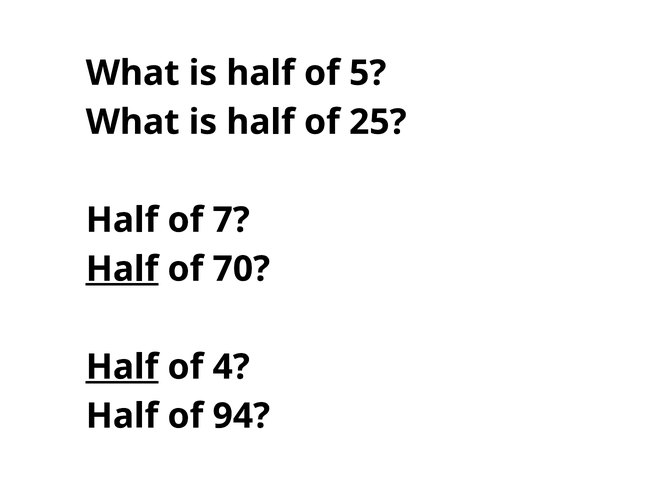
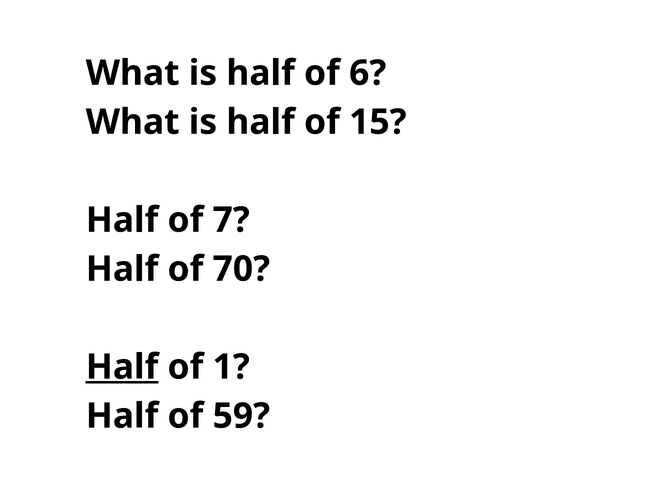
5: 5 -> 6
25: 25 -> 15
Half at (122, 269) underline: present -> none
4: 4 -> 1
94: 94 -> 59
